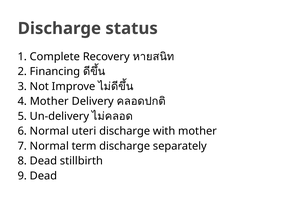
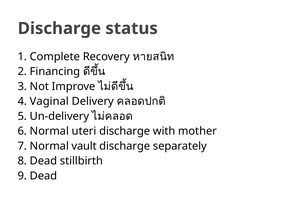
4 Mother: Mother -> Vaginal
term: term -> vault
